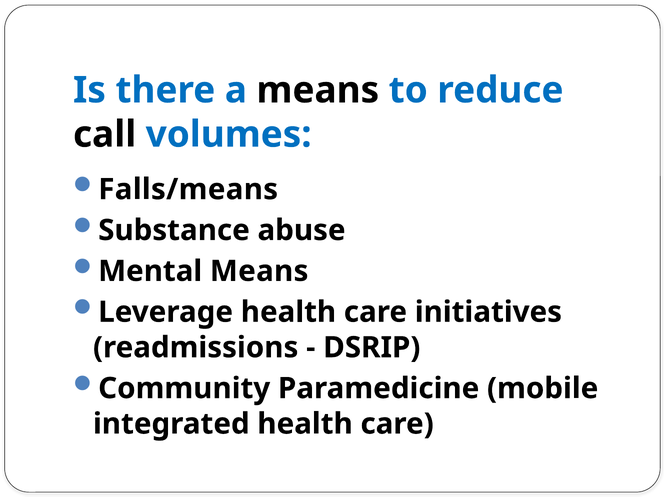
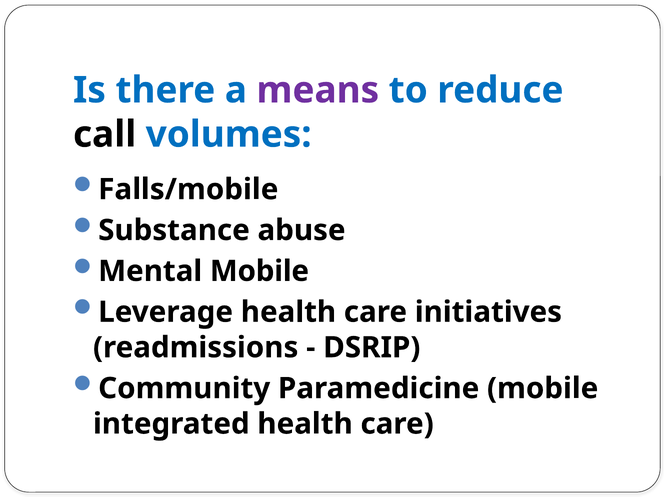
means at (318, 90) colour: black -> purple
Falls/means: Falls/means -> Falls/mobile
Mental Means: Means -> Mobile
